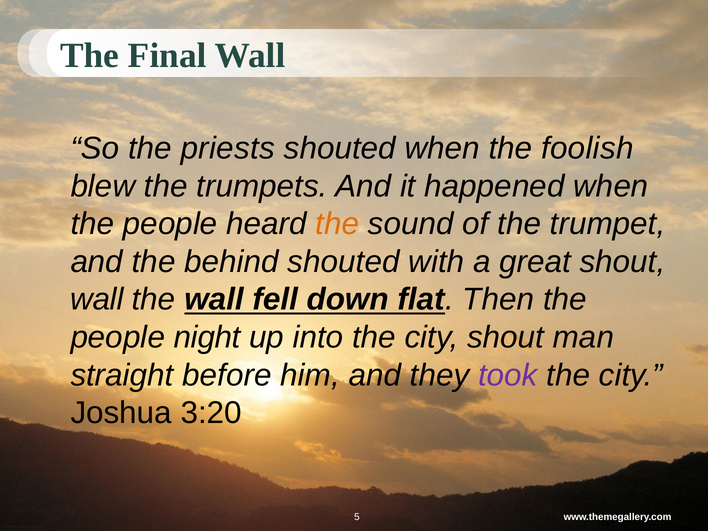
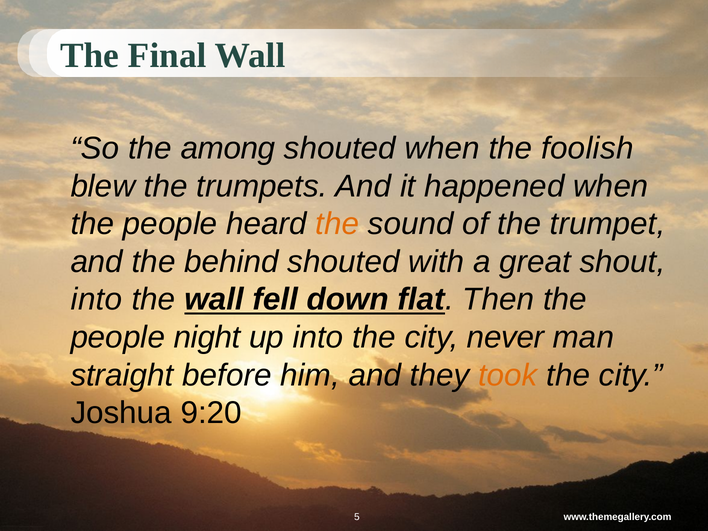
priests: priests -> among
wall at (97, 300): wall -> into
city shout: shout -> never
took colour: purple -> orange
3:20: 3:20 -> 9:20
